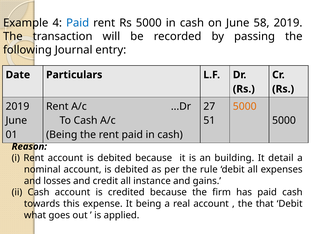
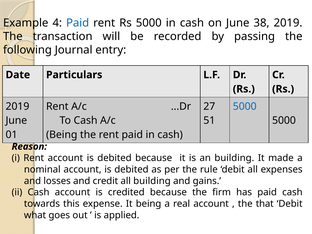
58: 58 -> 38
5000 at (245, 106) colour: orange -> blue
detail: detail -> made
all instance: instance -> building
